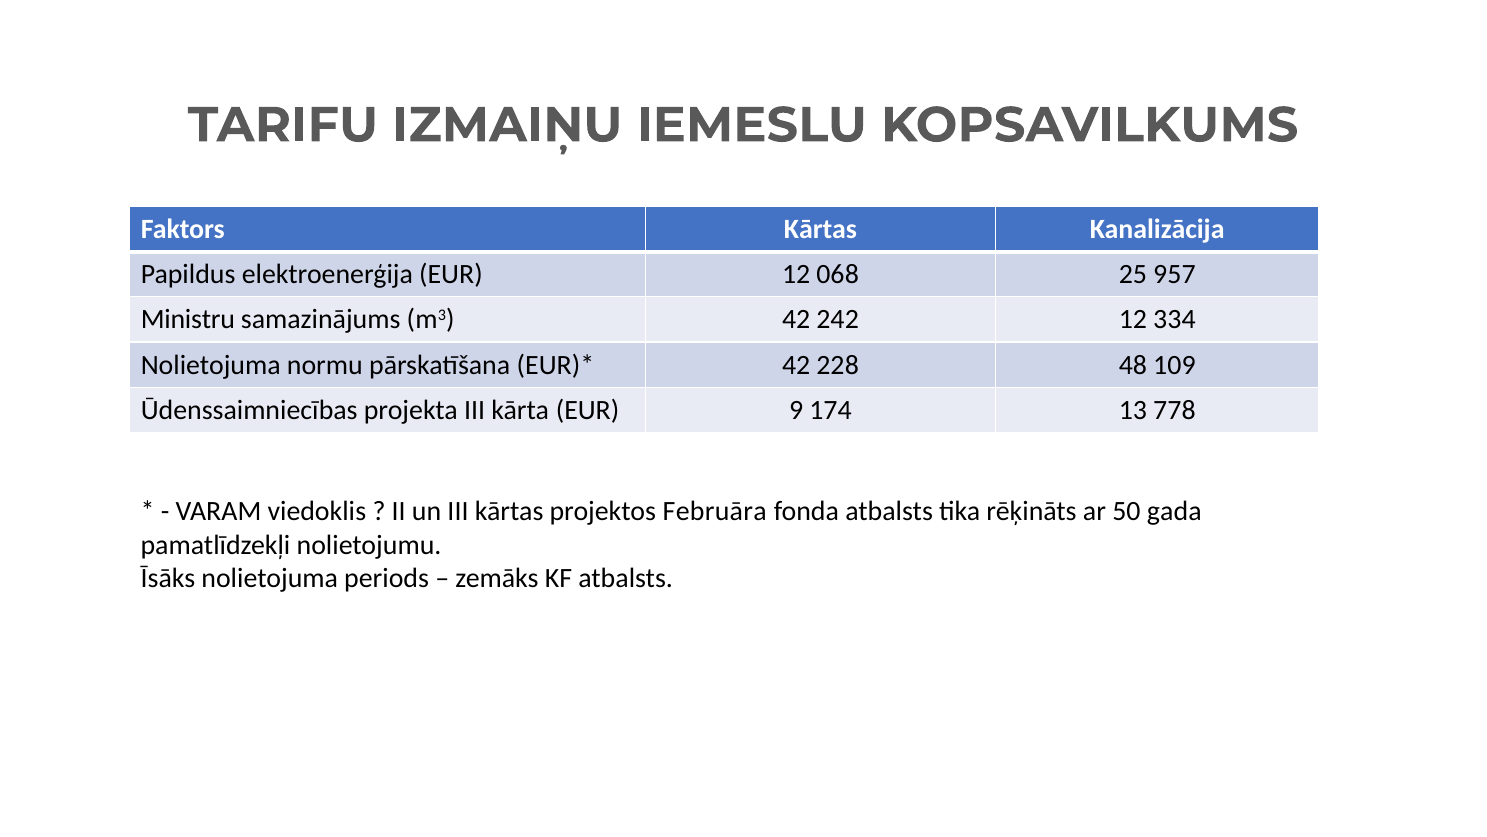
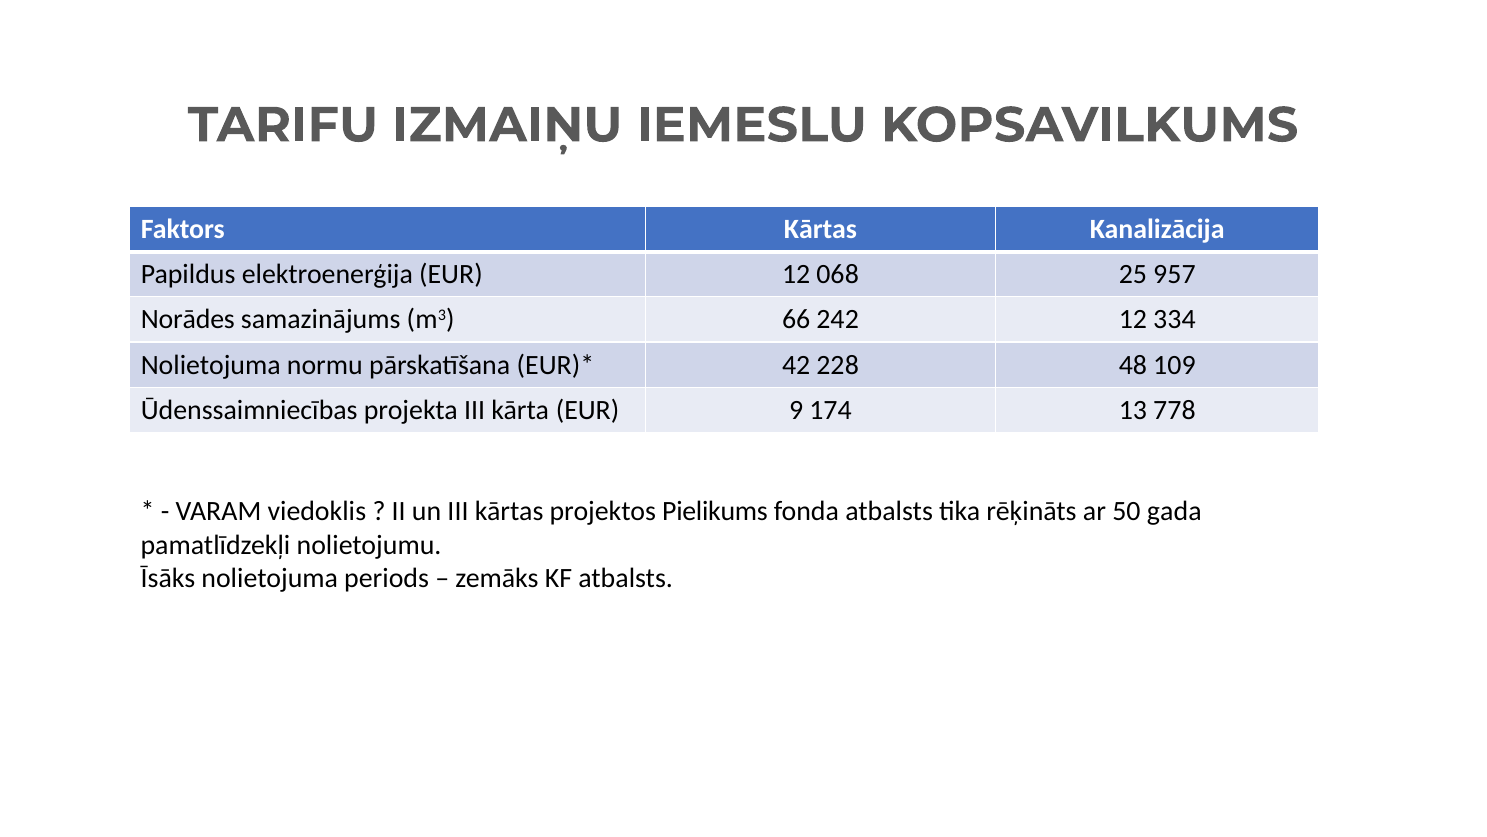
Ministru: Ministru -> Norādes
m3 42: 42 -> 66
Februāra: Februāra -> Pielikums
